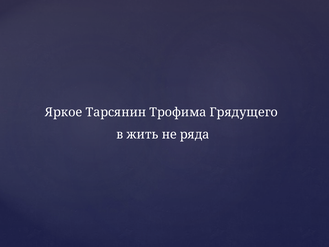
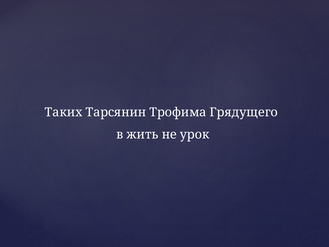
Яркое: Яркое -> Таких
ряда: ряда -> урок
